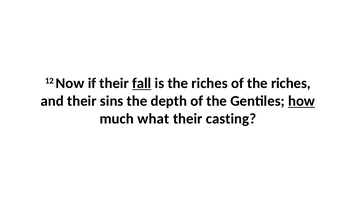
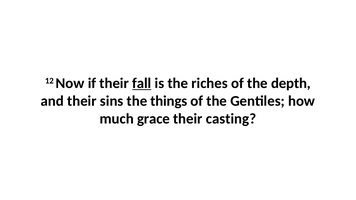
of the riches: riches -> depth
depth: depth -> things
how underline: present -> none
what: what -> grace
